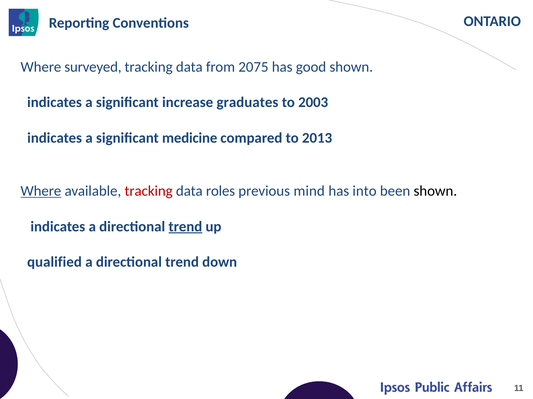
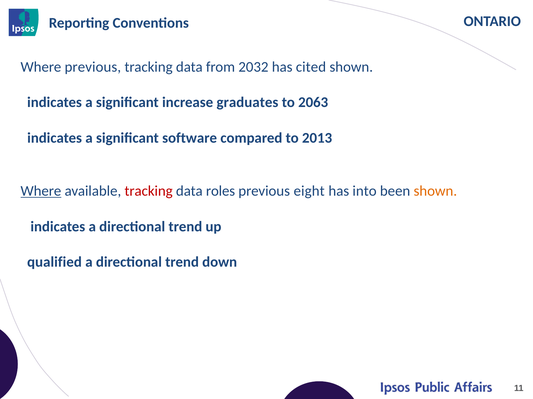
Where surveyed: surveyed -> previous
2075: 2075 -> 2032
good: good -> cited
2003: 2003 -> 2063
medicine: medicine -> software
mind: mind -> eight
shown at (435, 191) colour: black -> orange
trend at (185, 227) underline: present -> none
